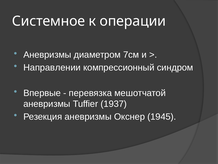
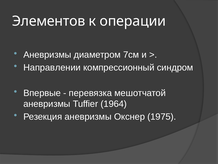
Системное: Системное -> Элементов
1937: 1937 -> 1964
1945: 1945 -> 1975
